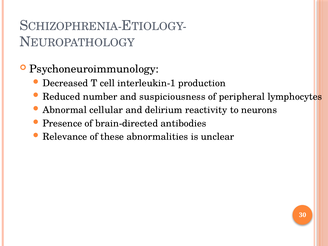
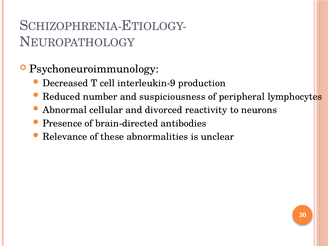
interleukin-1: interleukin-1 -> interleukin-9
delirium: delirium -> divorced
